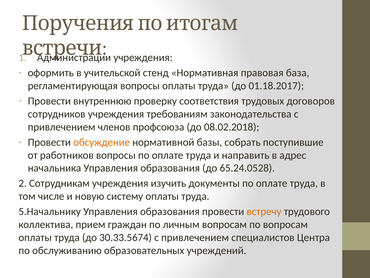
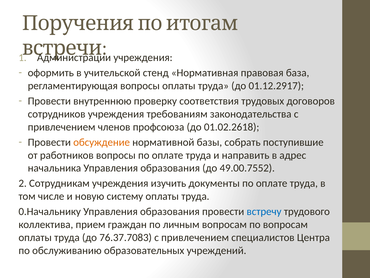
01.18.2017: 01.18.2017 -> 01.12.2917
08.02.2018: 08.02.2018 -> 01.02.2618
65.24.0528: 65.24.0528 -> 49.00.7552
5.Начальнику: 5.Начальнику -> 0.Начальнику
встречу colour: orange -> blue
30.33.5674: 30.33.5674 -> 76.37.7083
